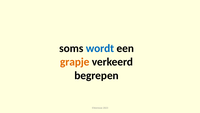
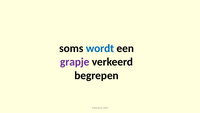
grapje colour: orange -> purple
